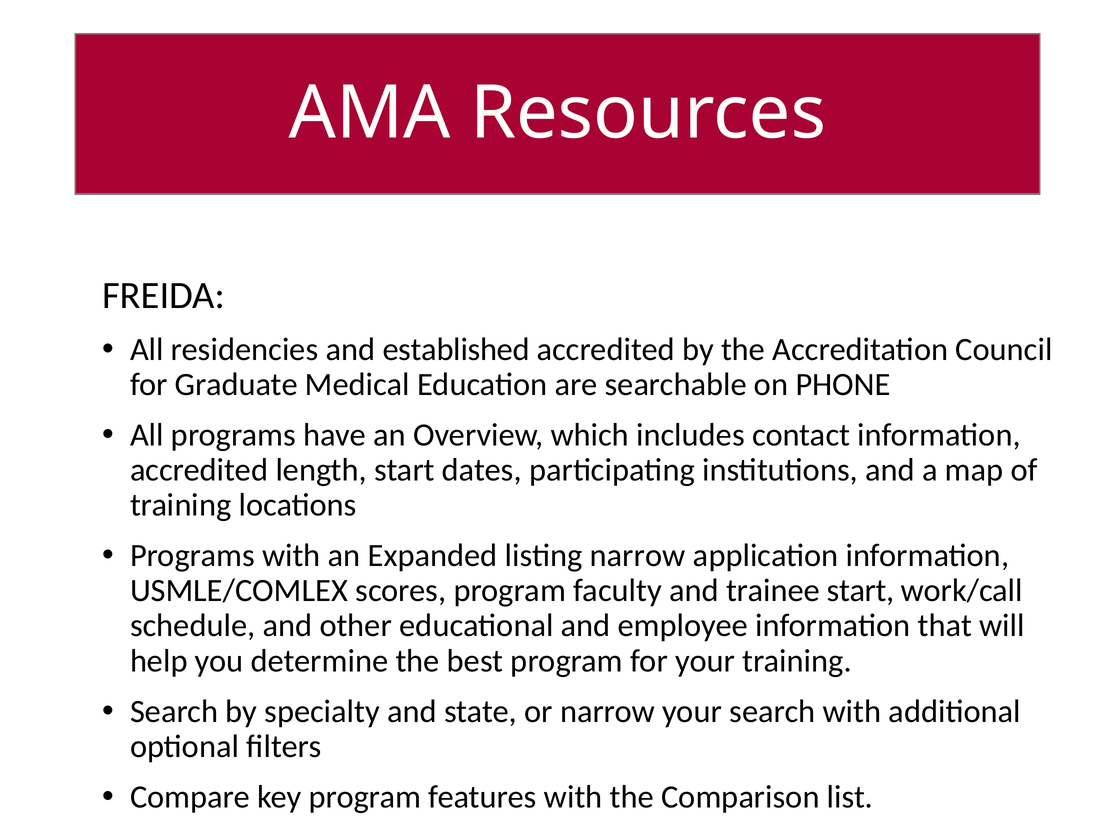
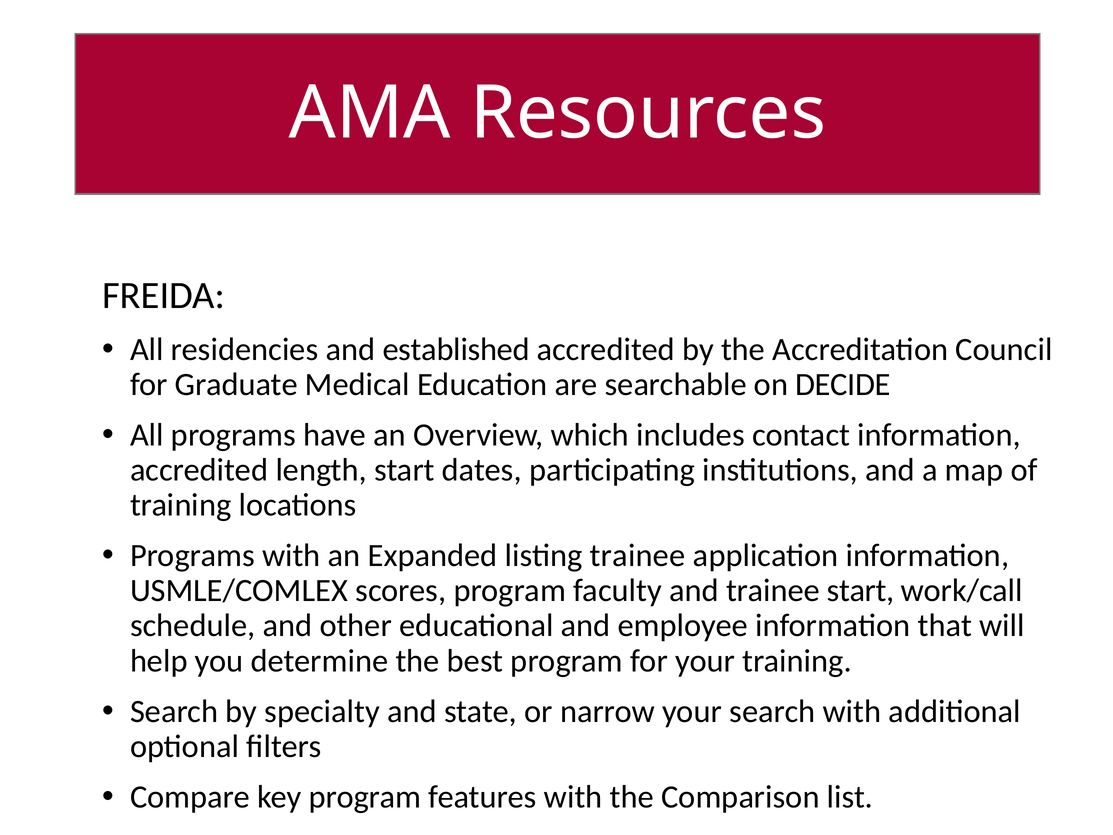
PHONE: PHONE -> DECIDE
listing narrow: narrow -> trainee
